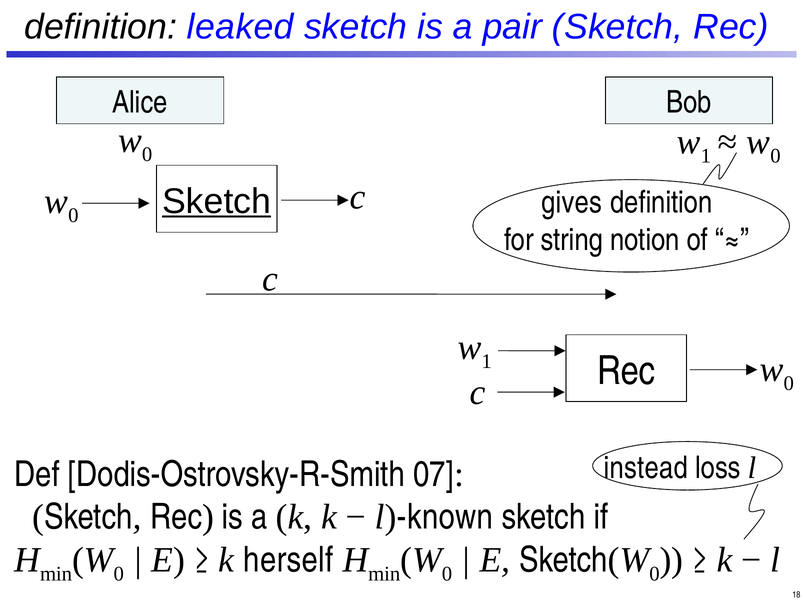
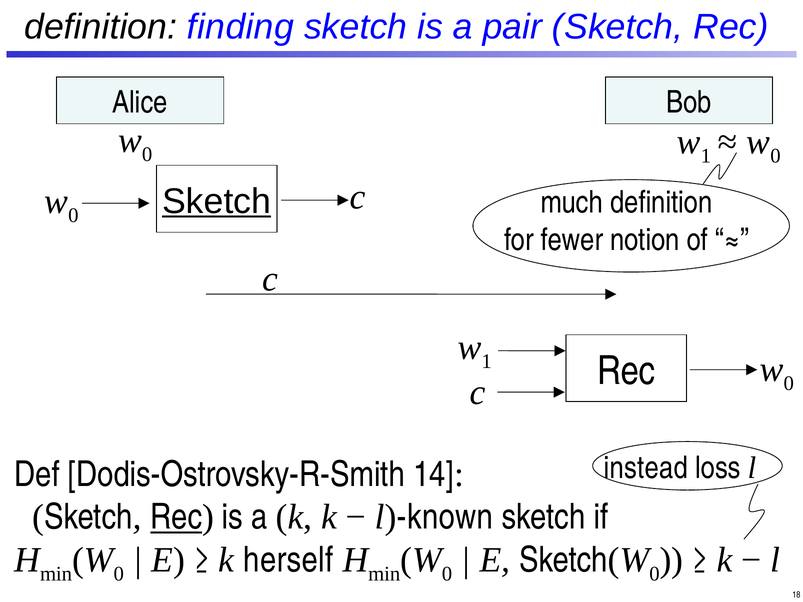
leaked: leaked -> finding
gives: gives -> much
string: string -> fewer
07: 07 -> 14
Rec at (176, 517) underline: none -> present
